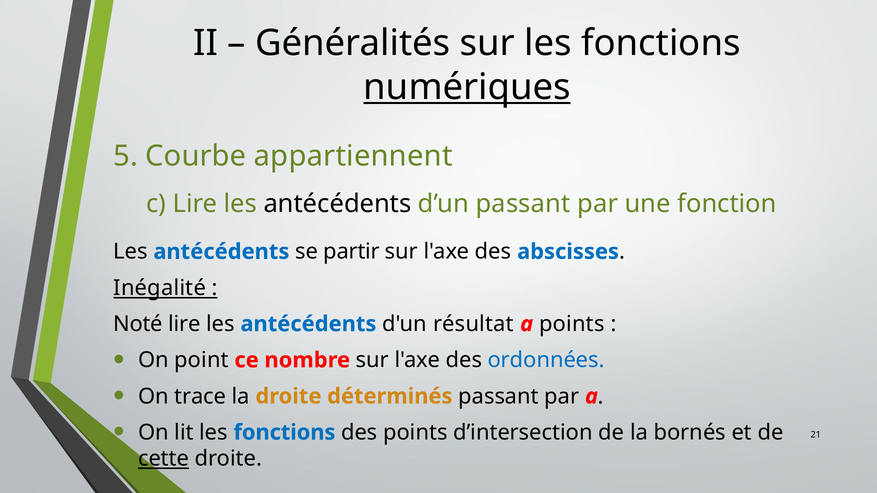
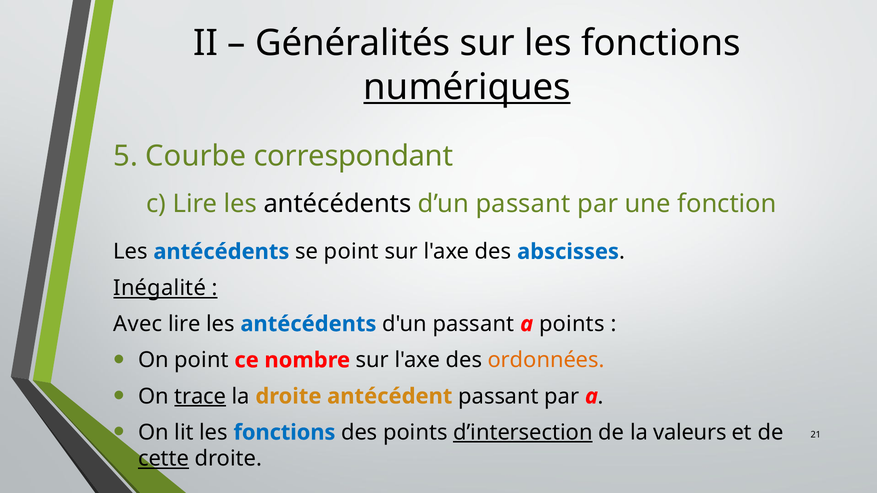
appartiennent: appartiennent -> correspondant
se partir: partir -> point
Noté: Noté -> Avec
d'un résultat: résultat -> passant
ordonnées colour: blue -> orange
trace underline: none -> present
déterminés: déterminés -> antécédent
d’intersection underline: none -> present
bornés: bornés -> valeurs
